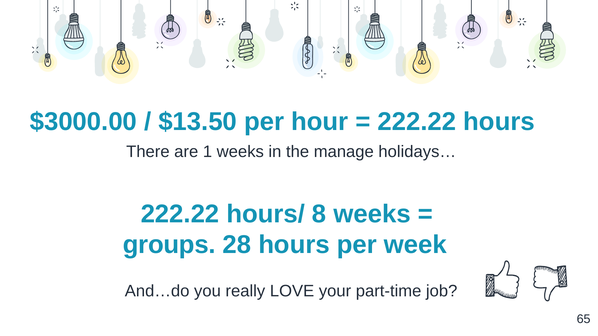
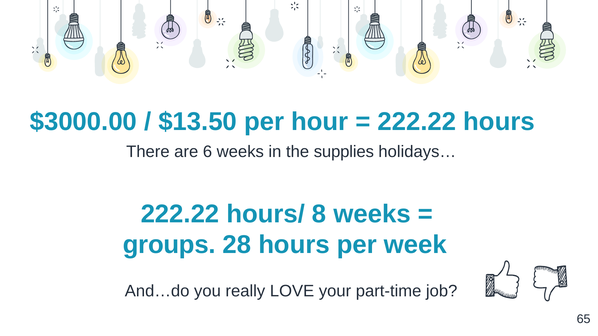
1: 1 -> 6
manage: manage -> supplies
